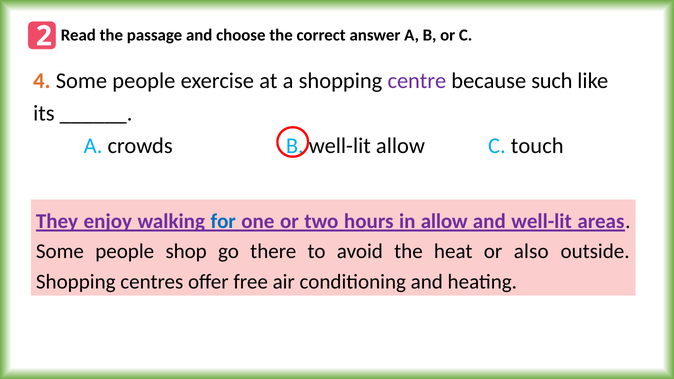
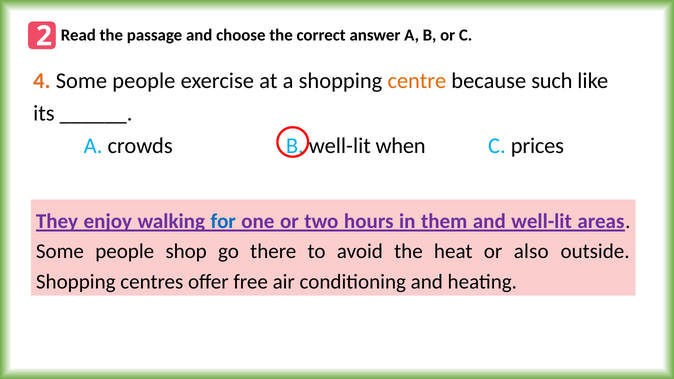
centre colour: purple -> orange
well-lit allow: allow -> when
touch: touch -> prices
in allow: allow -> them
